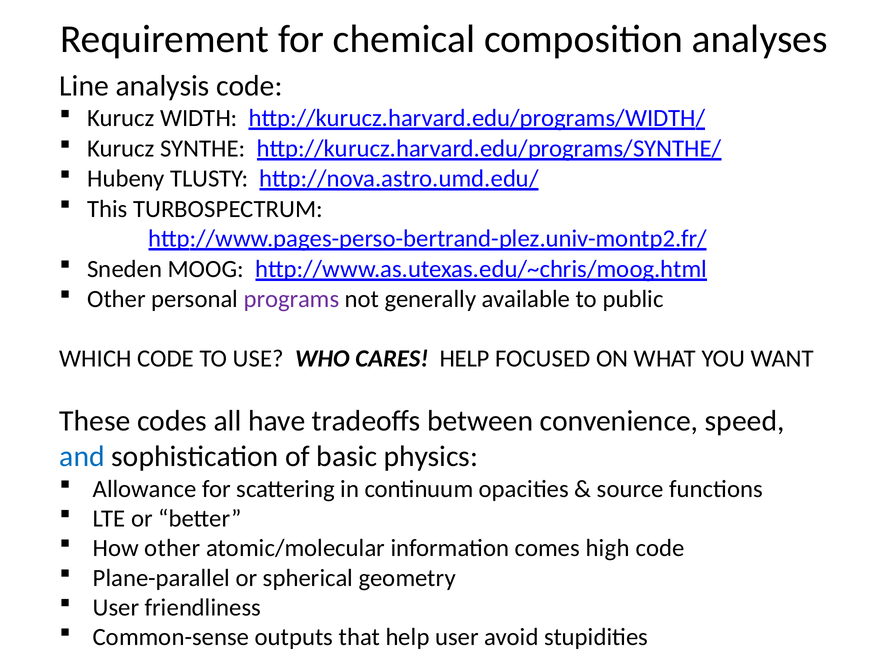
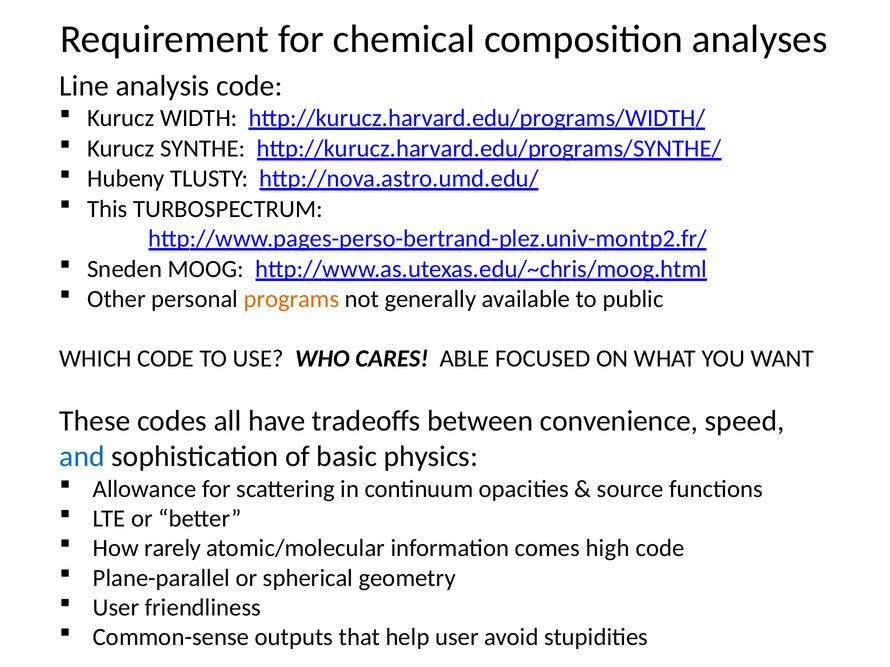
programs colour: purple -> orange
CARES HELP: HELP -> ABLE
How other: other -> rarely
